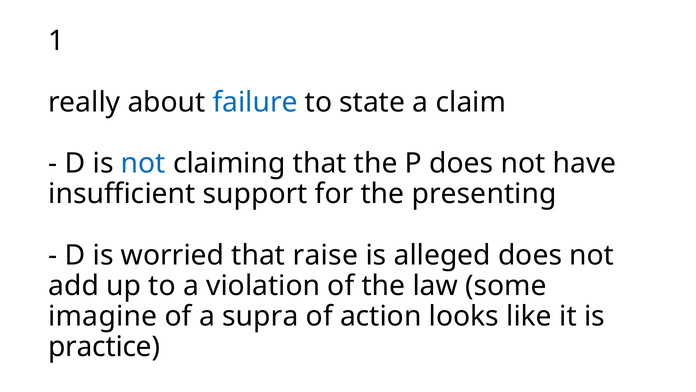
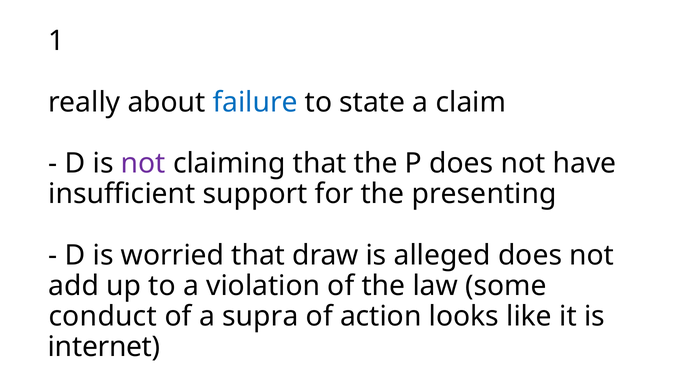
not at (143, 163) colour: blue -> purple
raise: raise -> draw
imagine: imagine -> conduct
practice: practice -> internet
